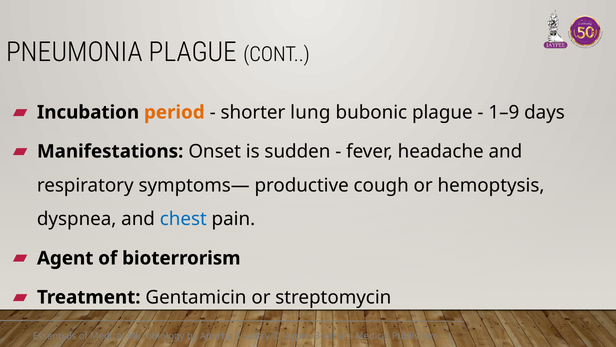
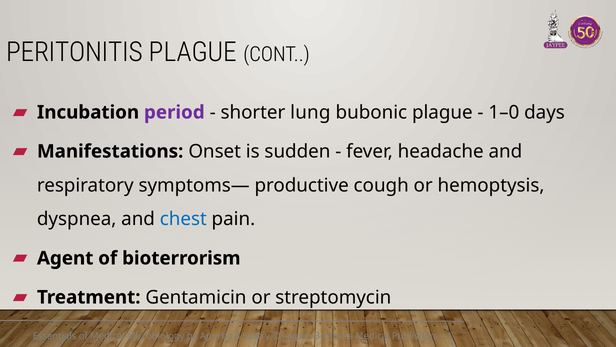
PNEUMONIA: PNEUMONIA -> PERITONITIS
period colour: orange -> purple
1–9: 1–9 -> 1–0
